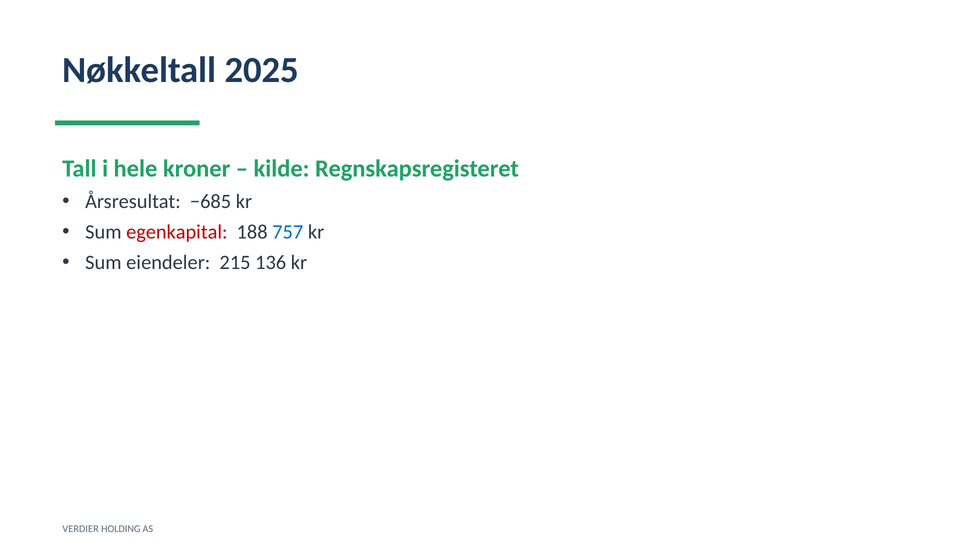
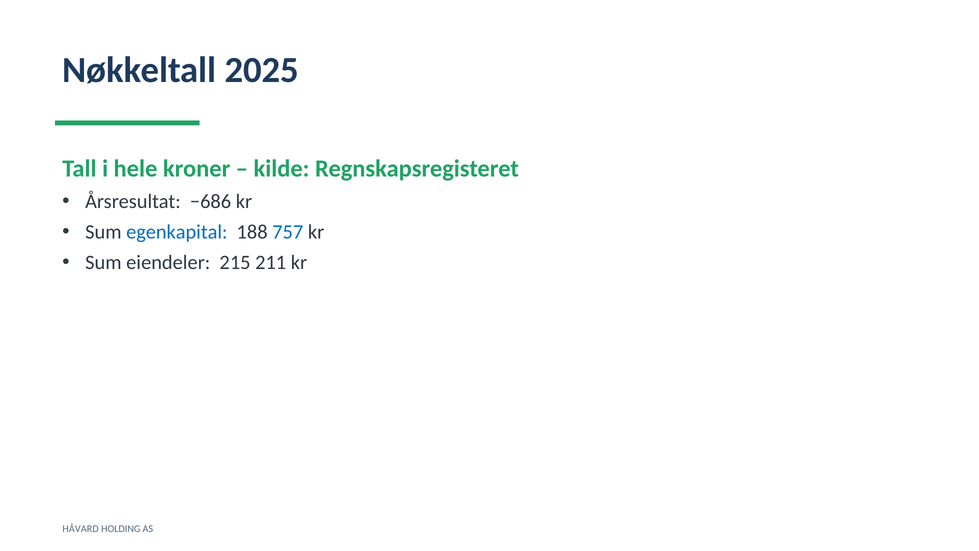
−685: −685 -> −686
egenkapital colour: red -> blue
136: 136 -> 211
VERDIER: VERDIER -> HÅVARD
